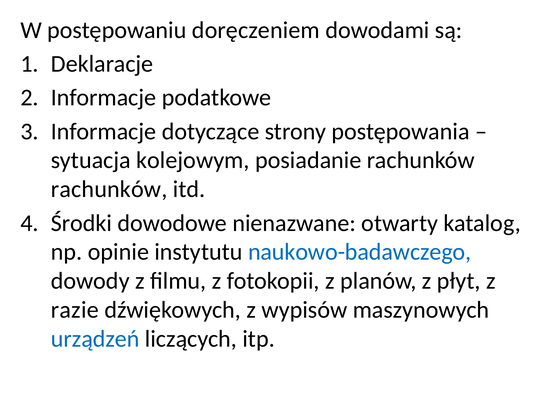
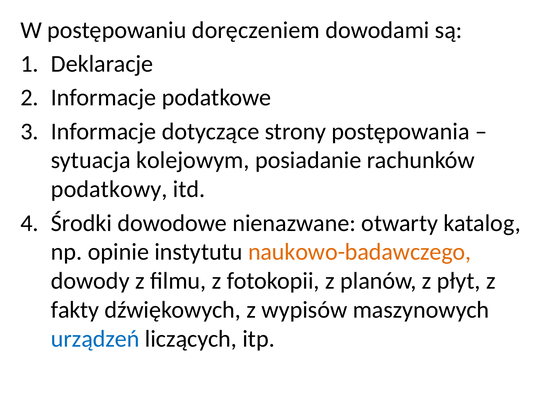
rachunków at (109, 189): rachunków -> podatkowy
naukowo-badawczego colour: blue -> orange
razie: razie -> fakty
